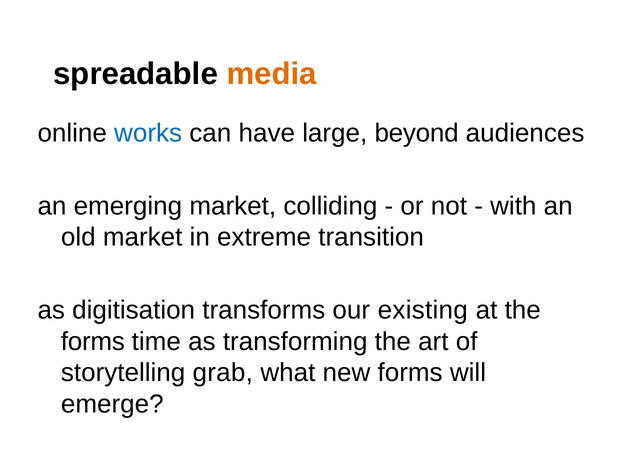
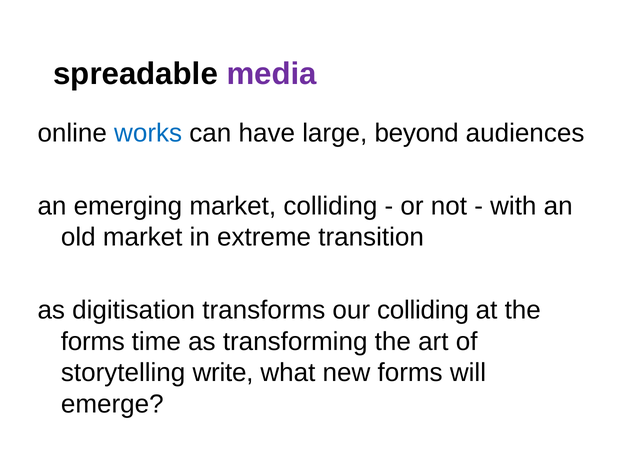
media colour: orange -> purple
our existing: existing -> colliding
grab: grab -> write
